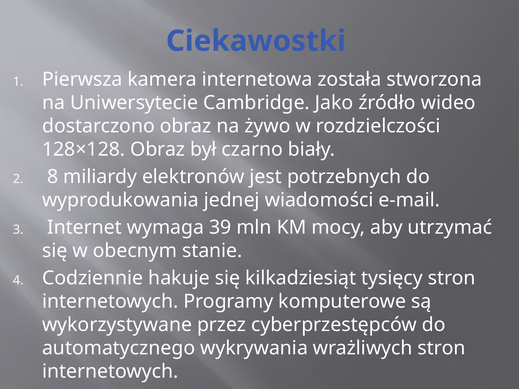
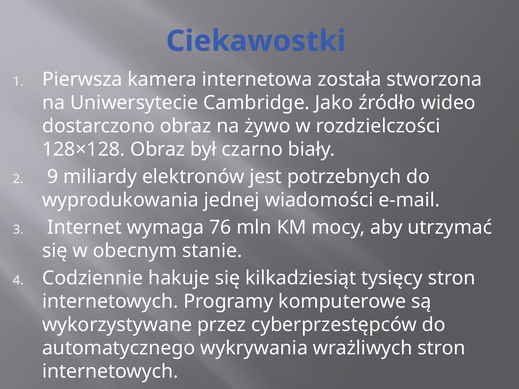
8: 8 -> 9
39: 39 -> 76
